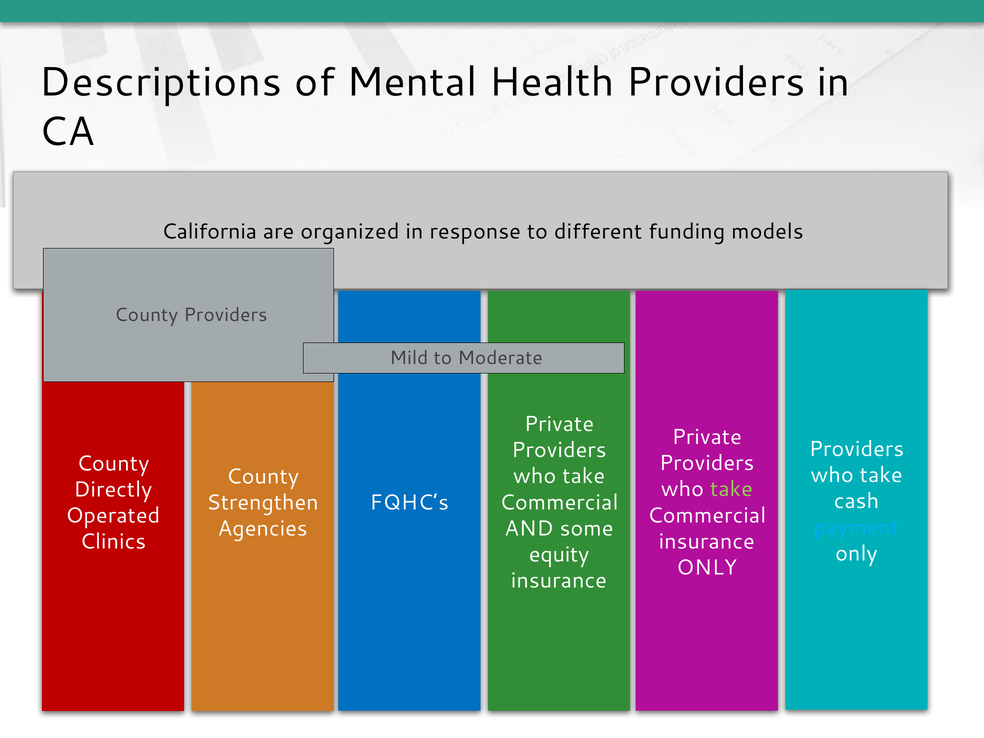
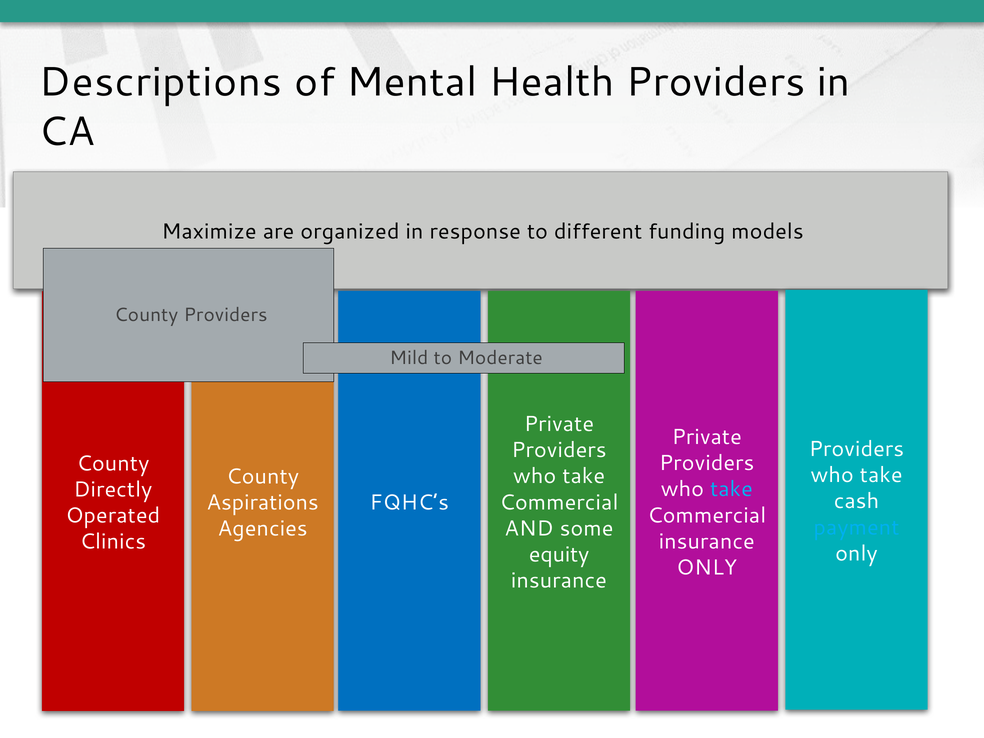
California: California -> Maximize
take at (731, 489) colour: light green -> light blue
Strengthen: Strengthen -> Aspirations
